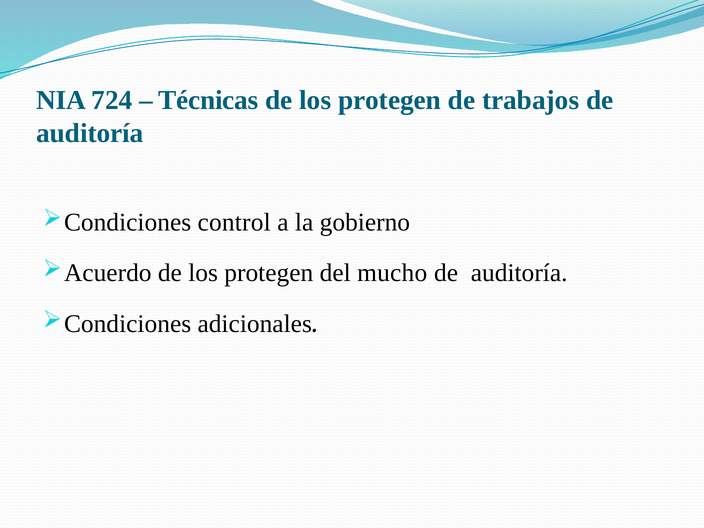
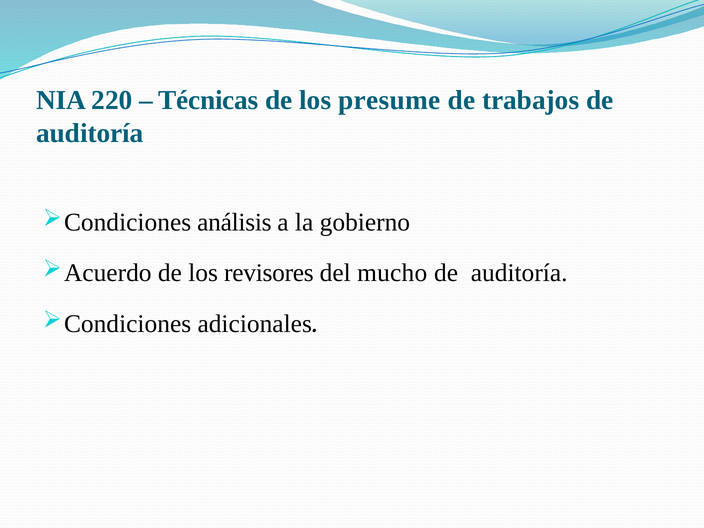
724: 724 -> 220
protegen at (390, 100): protegen -> presume
control: control -> análisis
protegen at (269, 273): protegen -> revisores
